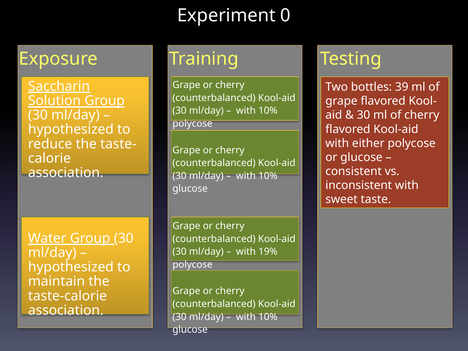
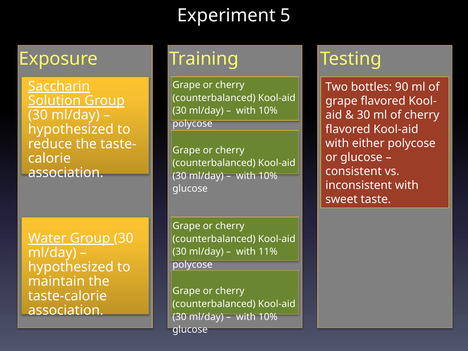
0: 0 -> 5
39: 39 -> 90
19%: 19% -> 11%
